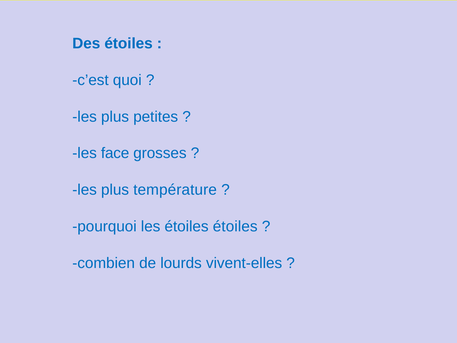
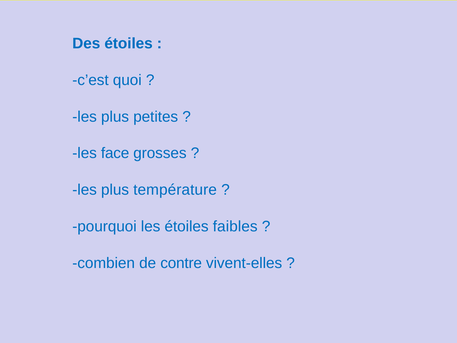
étoiles étoiles: étoiles -> faibles
lourds: lourds -> contre
